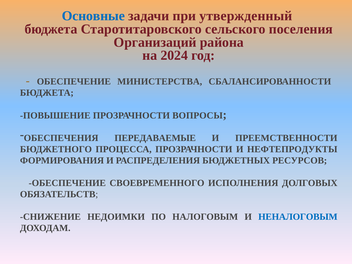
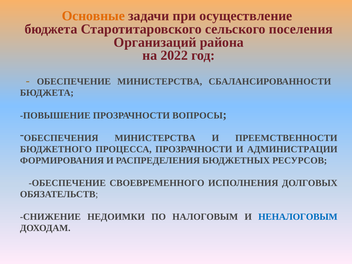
Основные colour: blue -> orange
утвержденный: утвержденный -> осуществление
2024: 2024 -> 2022
ОБЕСПЕЧЕНИЯ ПЕРЕДАВАЕМЫЕ: ПЕРЕДАВАЕМЫЕ -> МИНИСТЕРСТВА
НЕФТЕПРОДУКТЫ: НЕФТЕПРОДУКТЫ -> АДМИНИСТРАЦИИ
